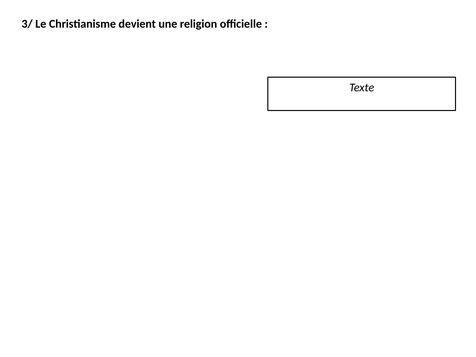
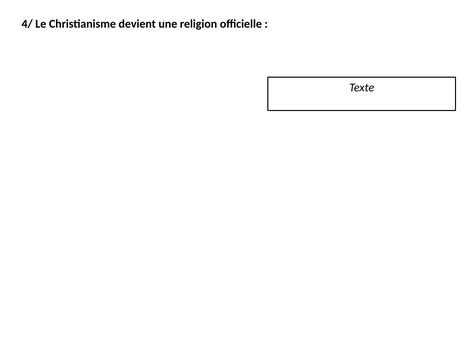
3/: 3/ -> 4/
